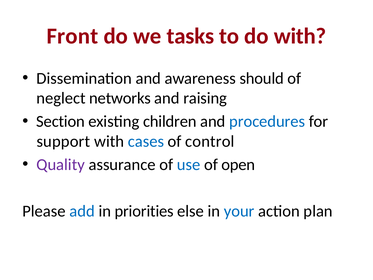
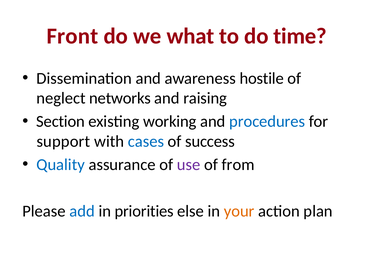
tasks: tasks -> what
do with: with -> time
should: should -> hostile
children: children -> working
control: control -> success
Quality colour: purple -> blue
use colour: blue -> purple
open: open -> from
your colour: blue -> orange
